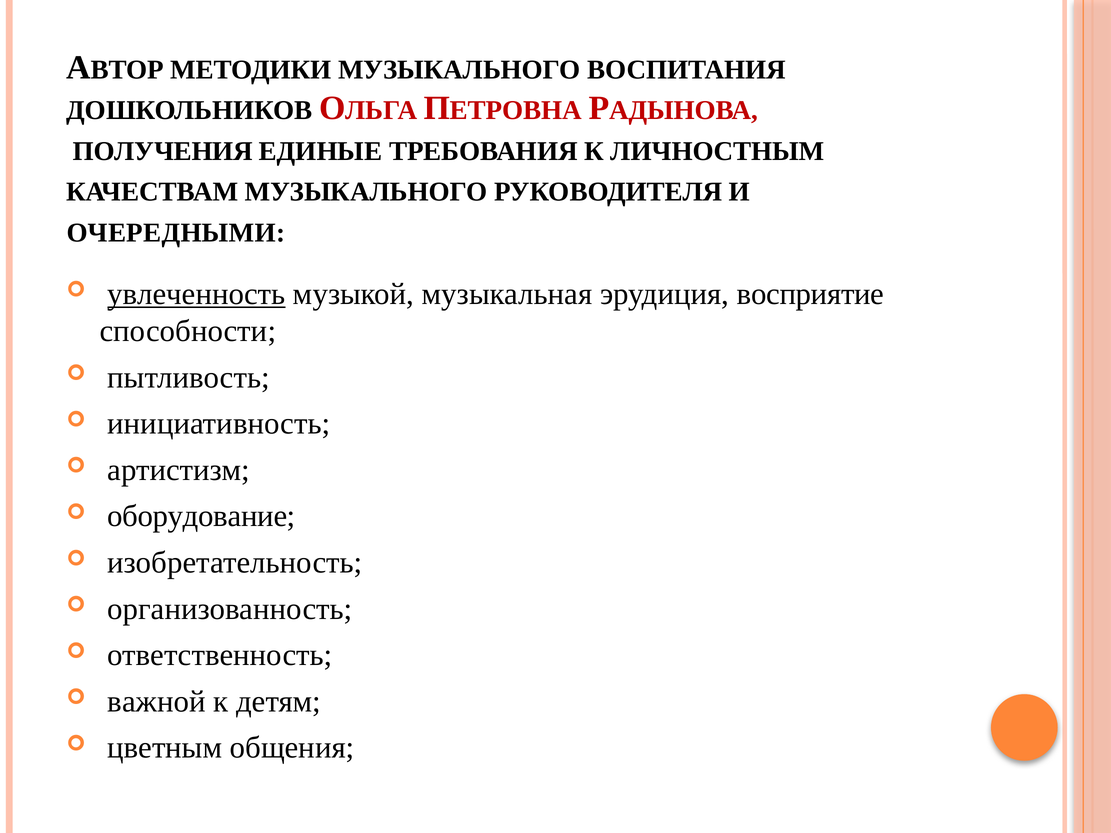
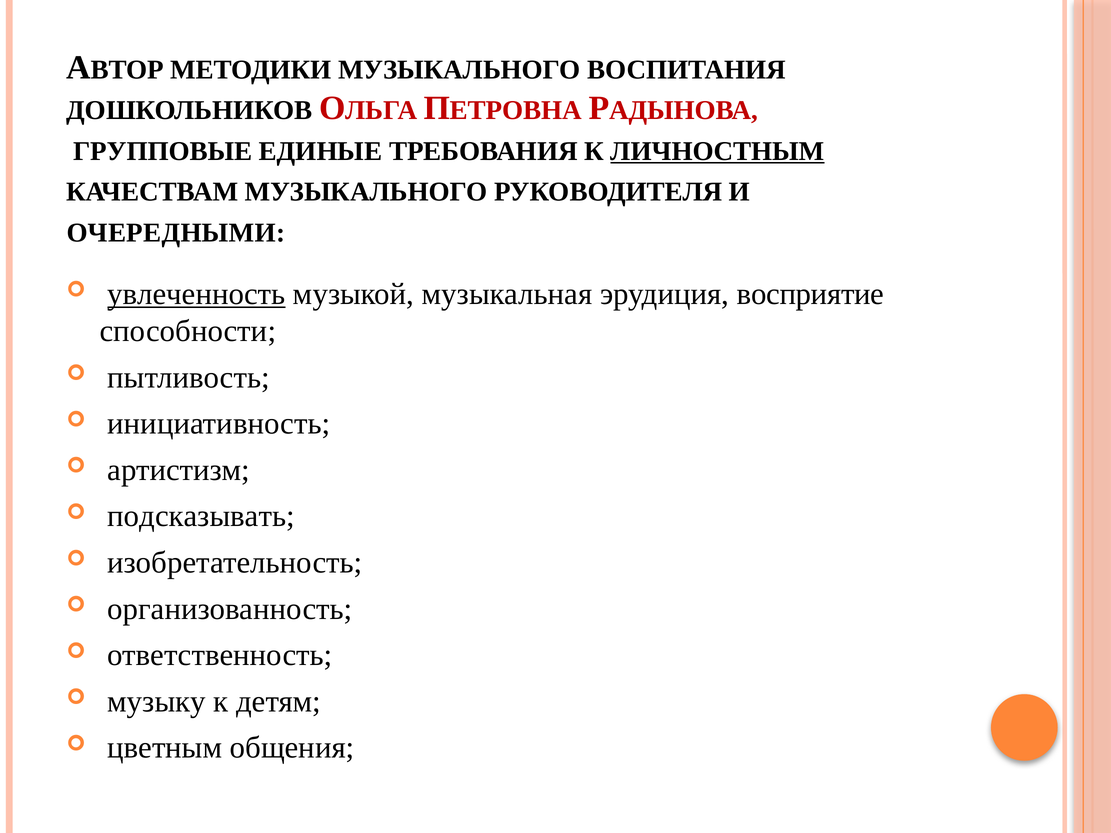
ПОЛУЧЕНИЯ: ПОЛУЧЕНИЯ -> ГРУППОВЫЕ
ЛИЧНОСТНЫМ underline: none -> present
оборудование: оборудование -> подсказывать
важной: важной -> музыку
